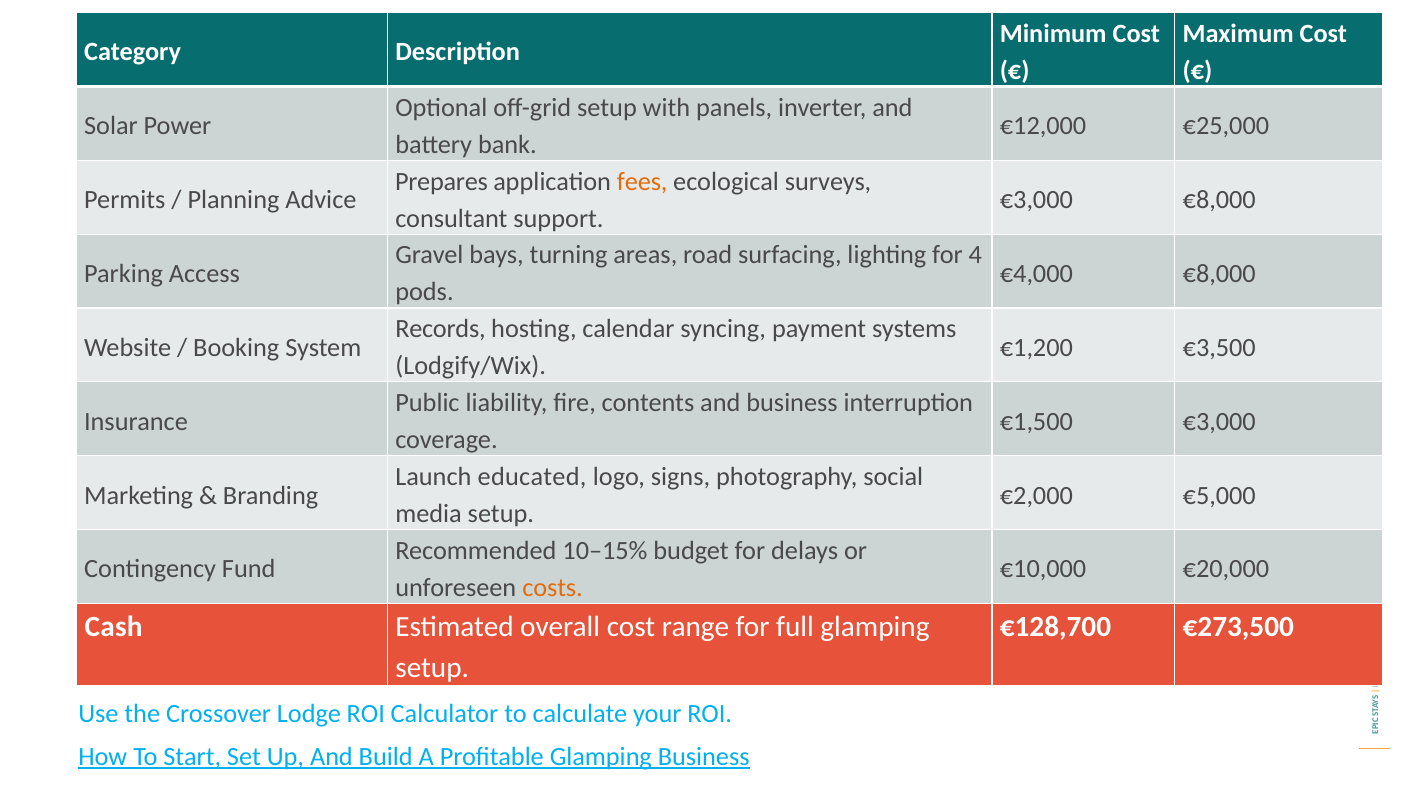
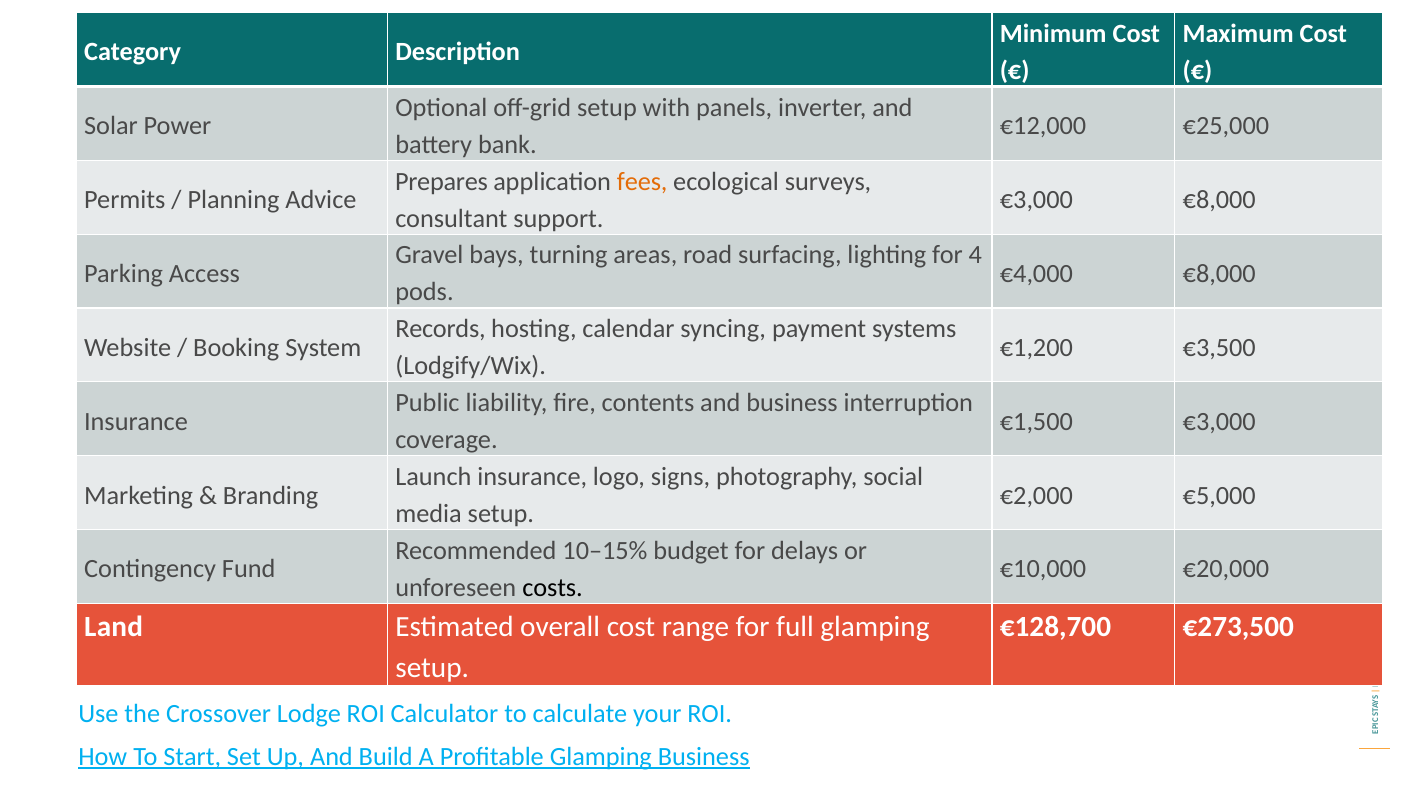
Launch educated: educated -> insurance
costs colour: orange -> black
Cash: Cash -> Land
